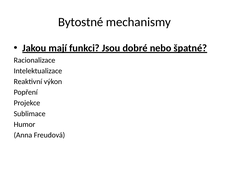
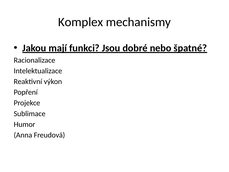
Bytostné: Bytostné -> Komplex
